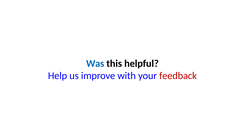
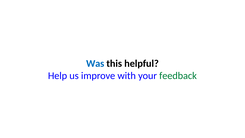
feedback colour: red -> green
